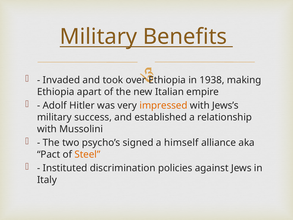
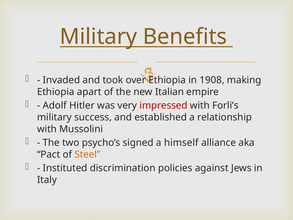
1938: 1938 -> 1908
impressed colour: orange -> red
Jews’s: Jews’s -> Forli’s
